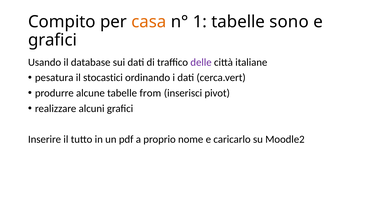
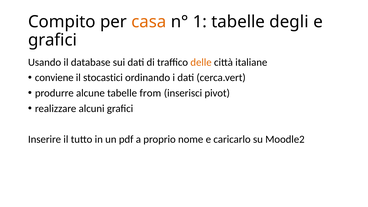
sono: sono -> degli
delle colour: purple -> orange
pesatura: pesatura -> conviene
